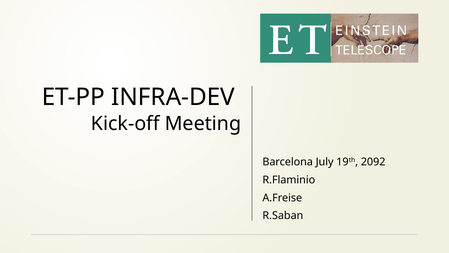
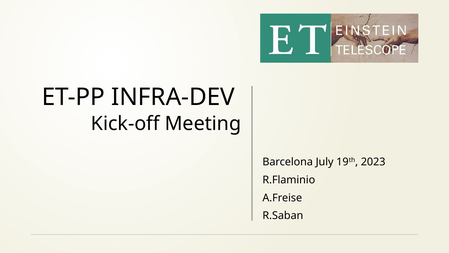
2092: 2092 -> 2023
